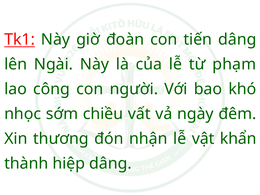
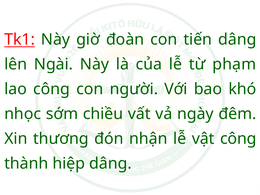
vật khẩn: khẩn -> công
